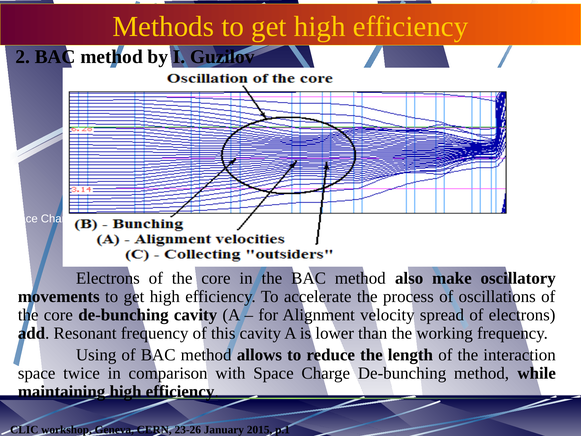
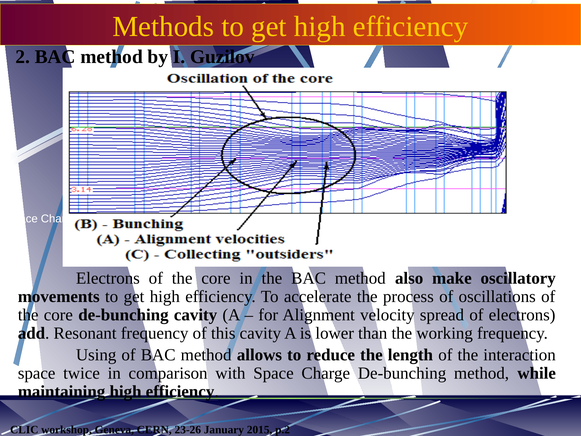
p.1: p.1 -> p.2
